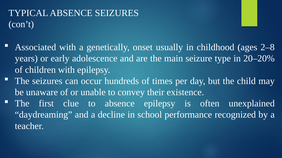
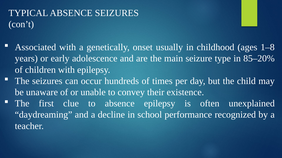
2–8: 2–8 -> 1–8
20–20%: 20–20% -> 85–20%
